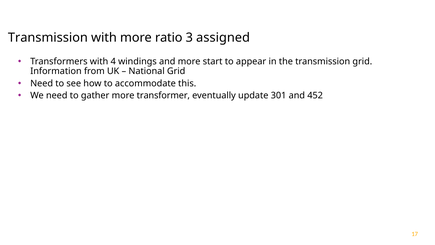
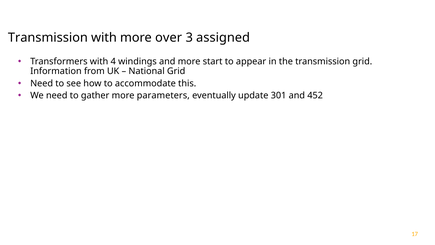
ratio: ratio -> over
transformer: transformer -> parameters
